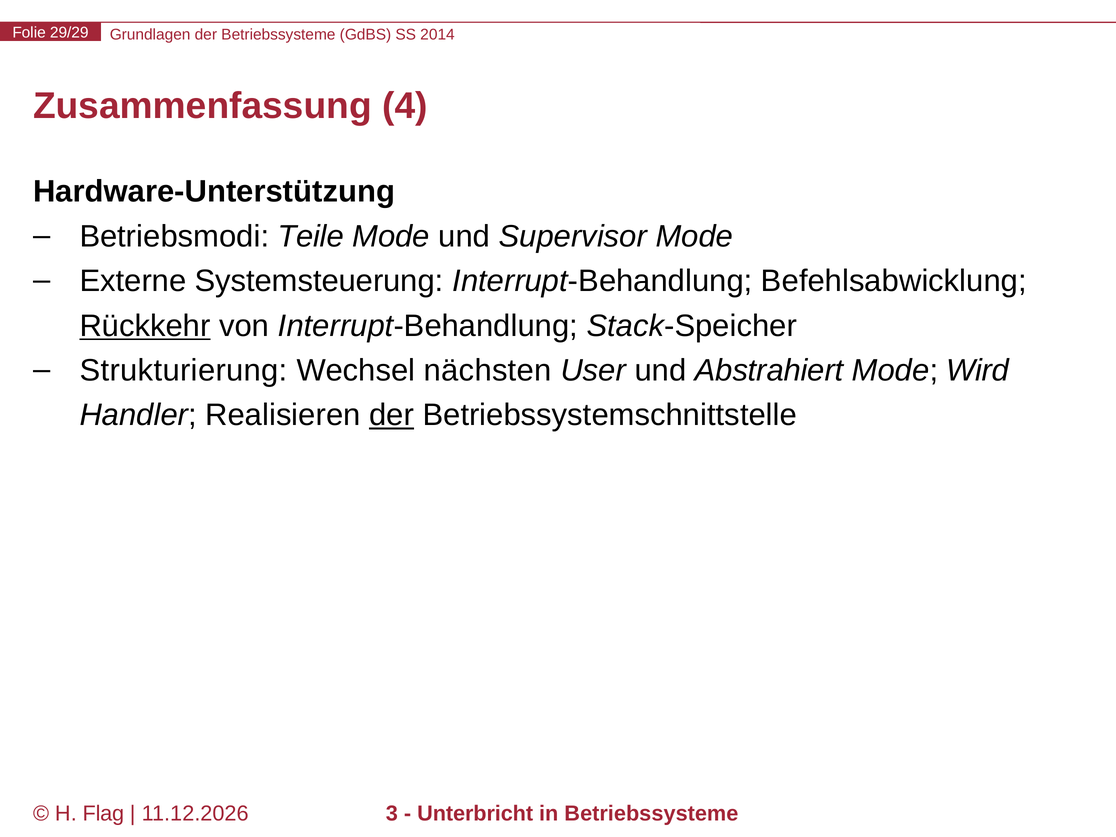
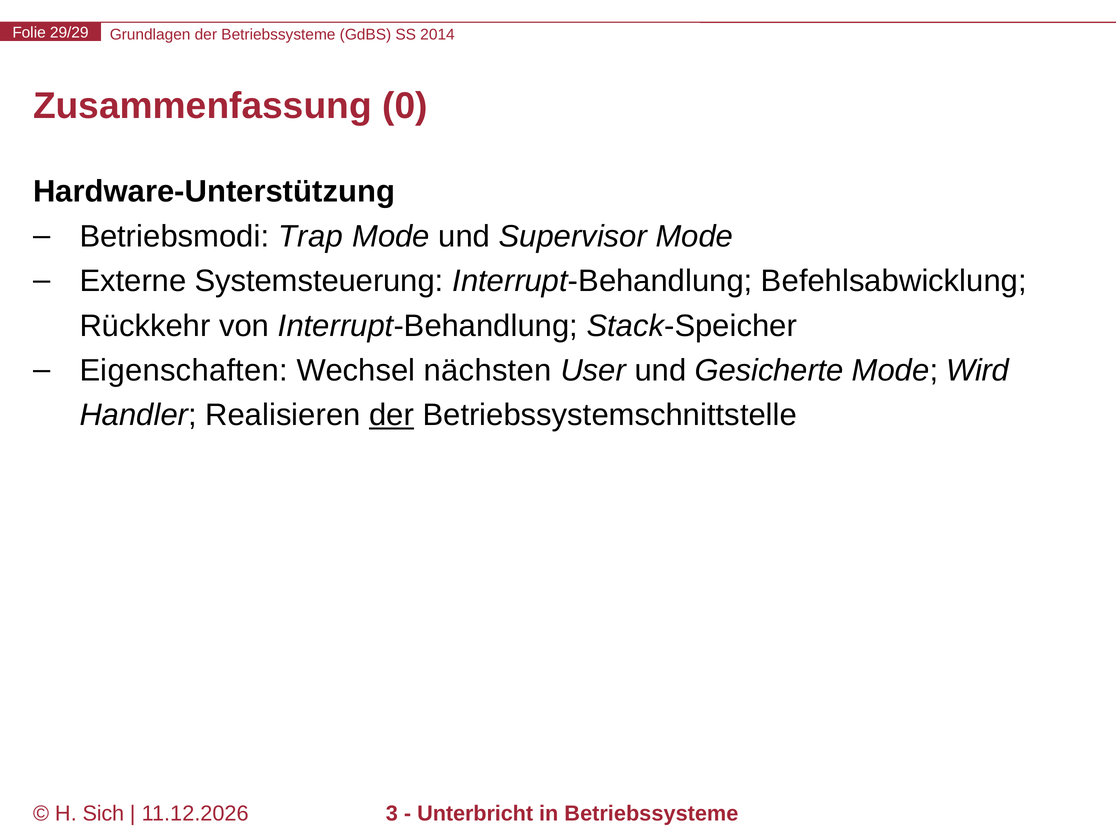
4: 4 -> 0
Teile: Teile -> Trap
Rückkehr underline: present -> none
Strukturierung: Strukturierung -> Eigenschaften
Abstrahiert: Abstrahiert -> Gesicherte
Flag: Flag -> Sich
